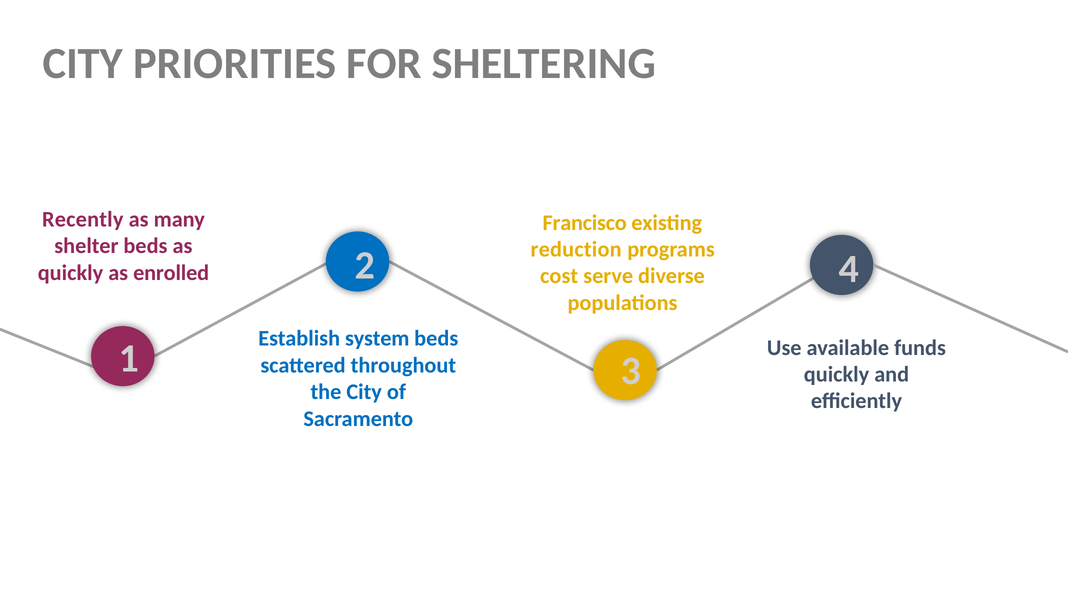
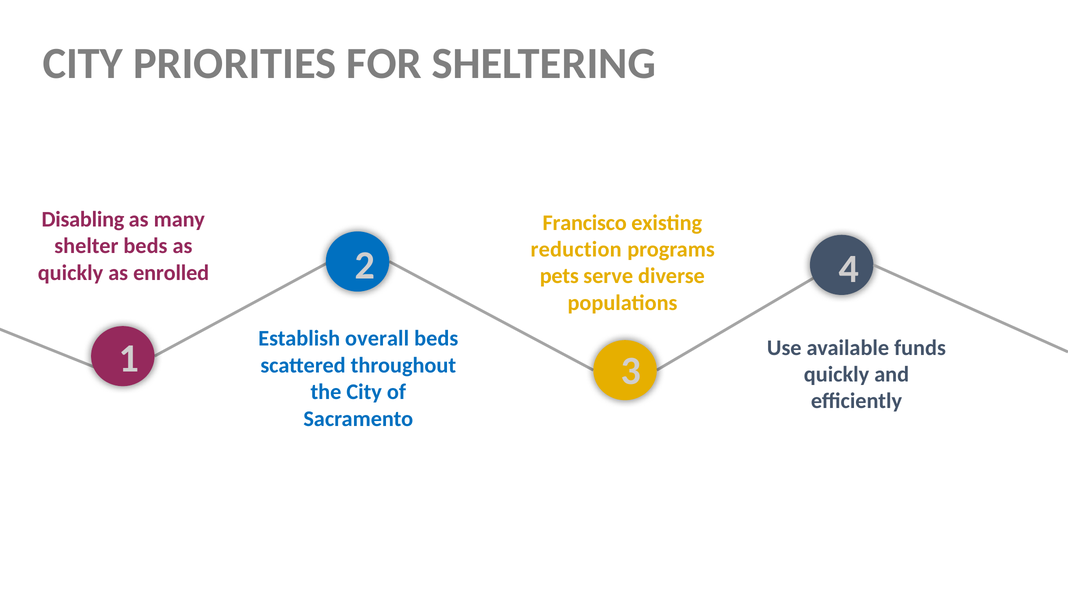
Recently: Recently -> Disabling
cost: cost -> pets
system: system -> overall
